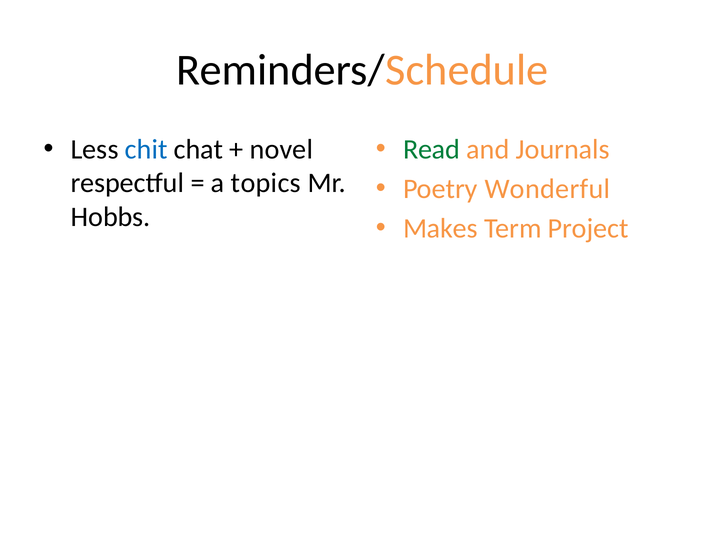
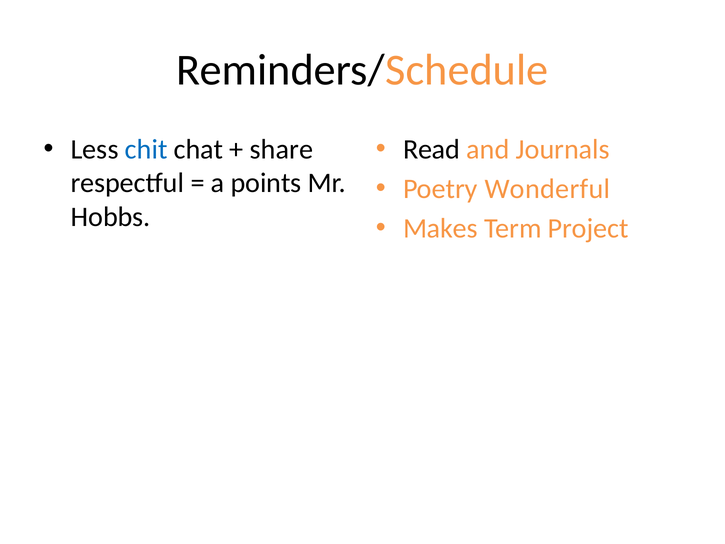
novel: novel -> share
Read colour: green -> black
topics: topics -> points
